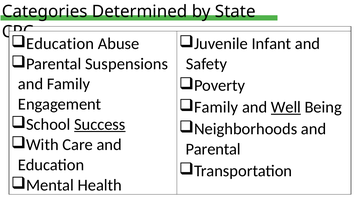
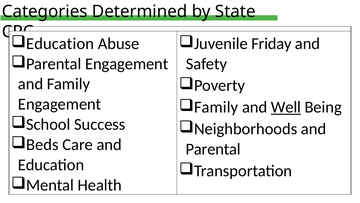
Infant: Infant -> Friday
Parental Suspensions: Suspensions -> Engagement
Success underline: present -> none
With: With -> Beds
